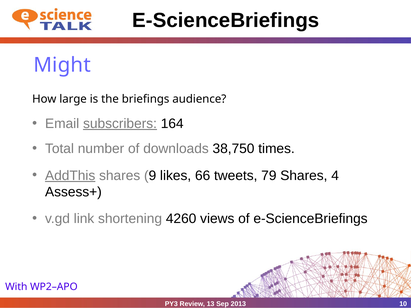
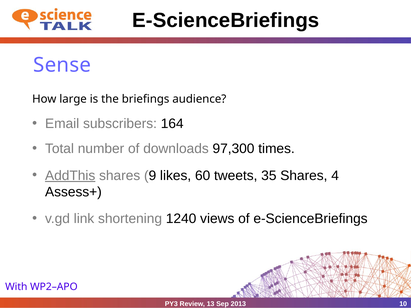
Might: Might -> Sense
subscribers underline: present -> none
38,750: 38,750 -> 97,300
66: 66 -> 60
79: 79 -> 35
4260: 4260 -> 1240
